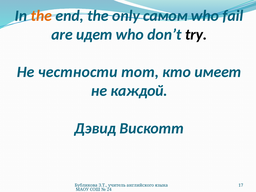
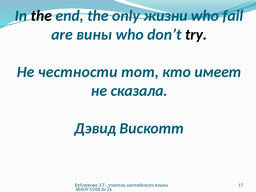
the at (41, 16) colour: orange -> black
самом: самом -> жизни
идет: идет -> вины
каждой: каждой -> сказала
